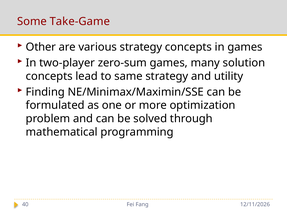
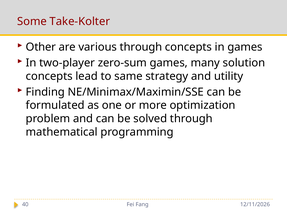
Take-Game: Take-Game -> Take-Kolter
various strategy: strategy -> through
